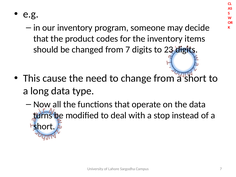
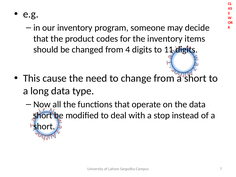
from 7: 7 -> 4
23: 23 -> 11
turns at (43, 115): turns -> short
